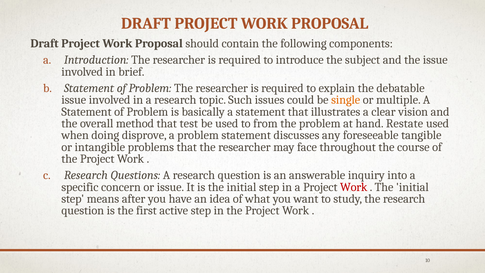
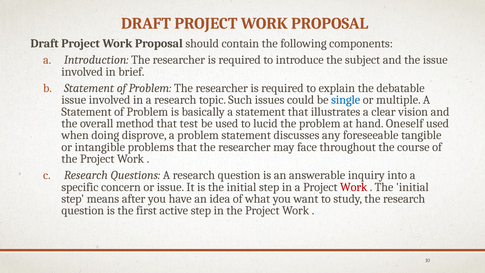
single colour: orange -> blue
from: from -> lucid
Restate: Restate -> Oneself
